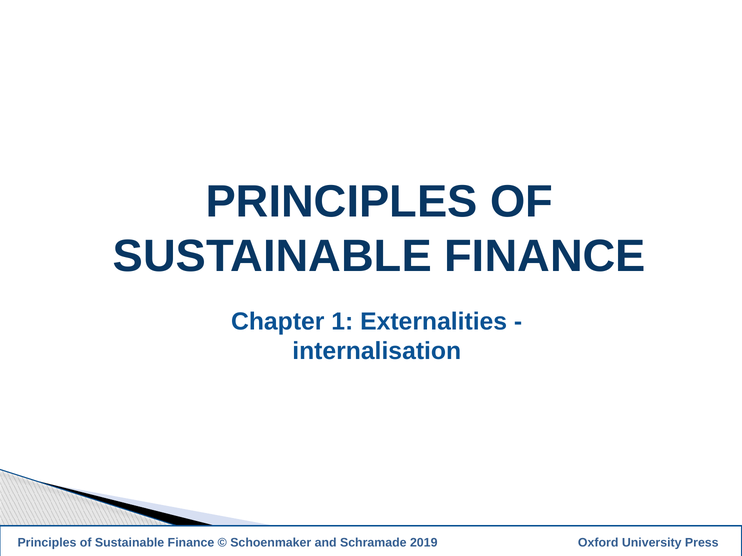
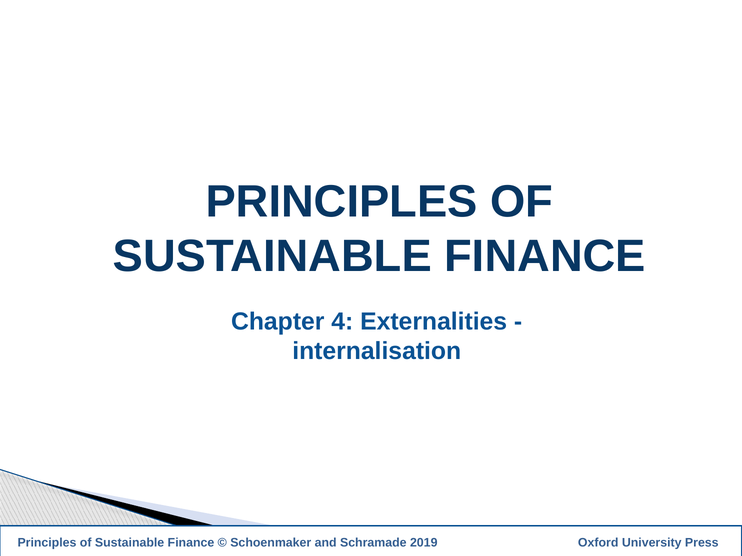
Chapter 1: 1 -> 4
